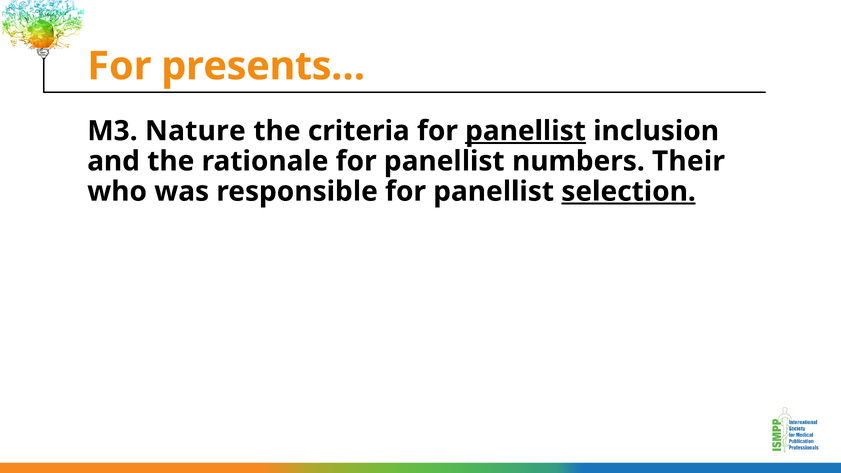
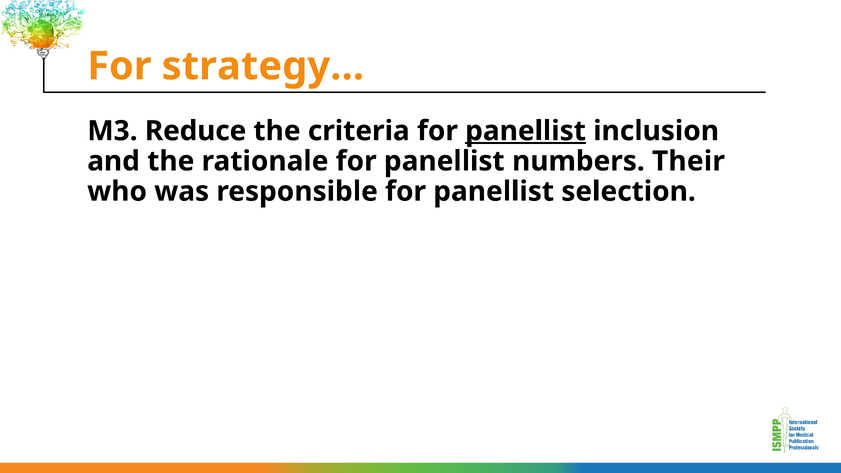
presents…: presents… -> strategy…
Nature: Nature -> Reduce
selection underline: present -> none
